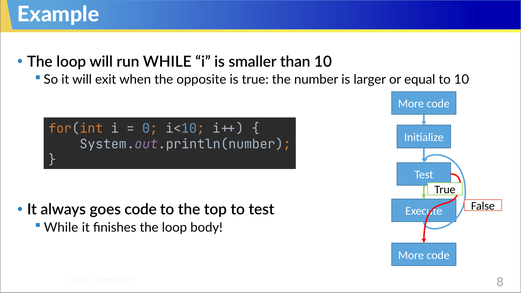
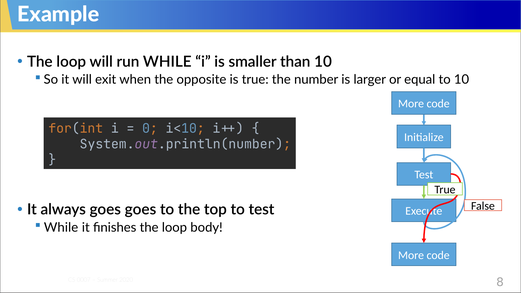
goes code: code -> goes
